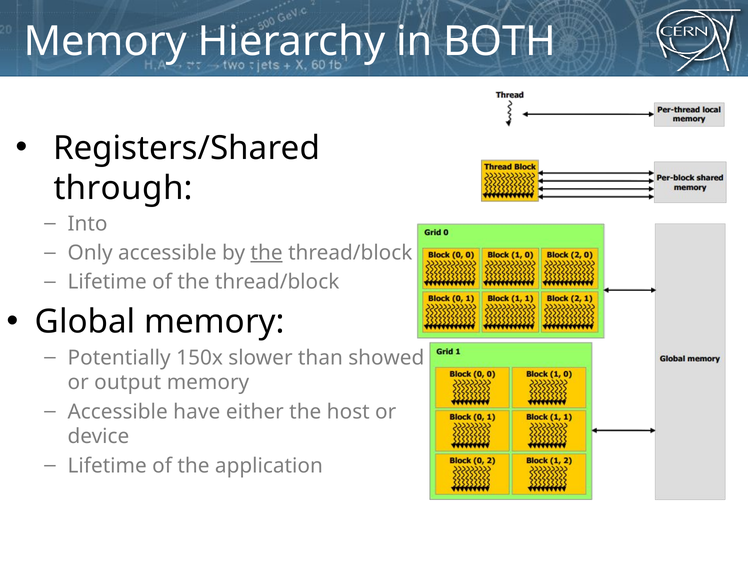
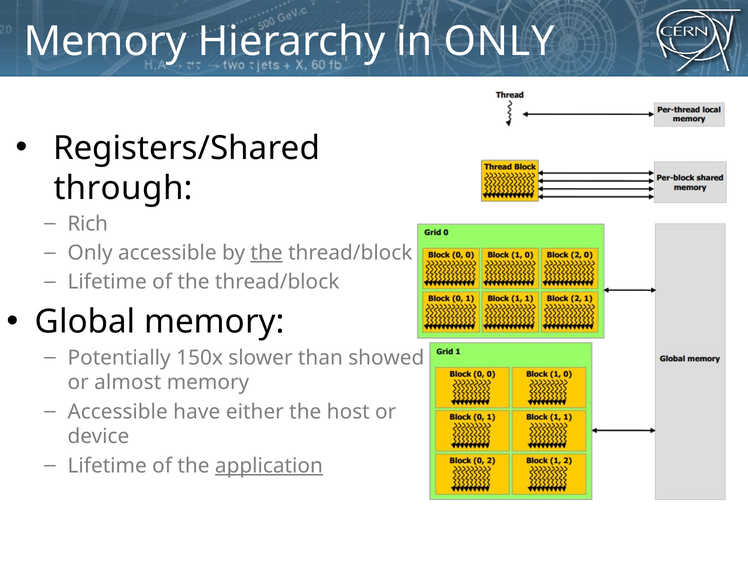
in BOTH: BOTH -> ONLY
Into: Into -> Rich
output: output -> almost
application underline: none -> present
